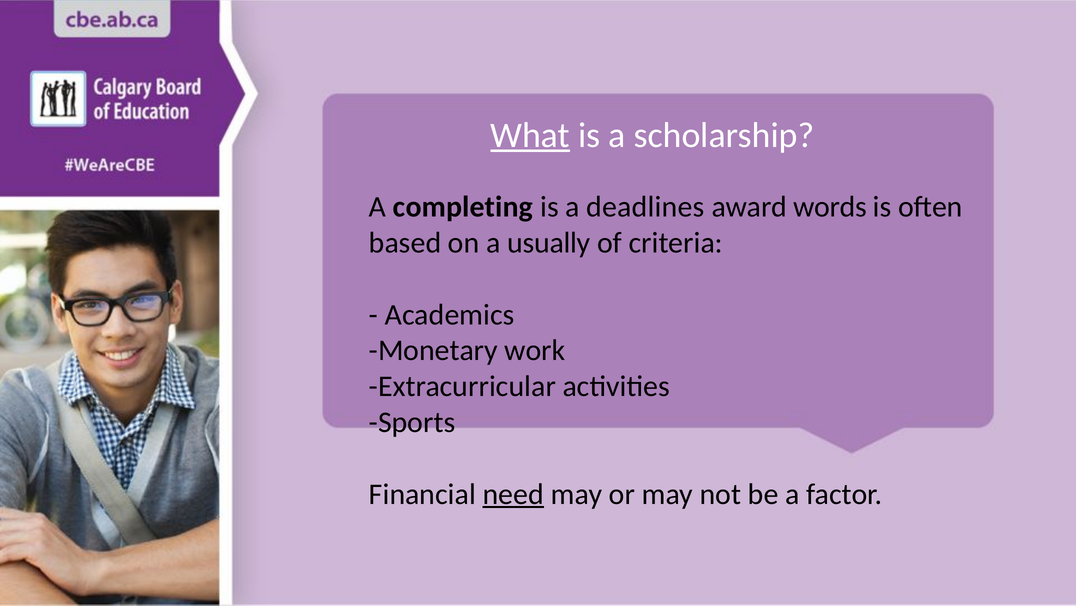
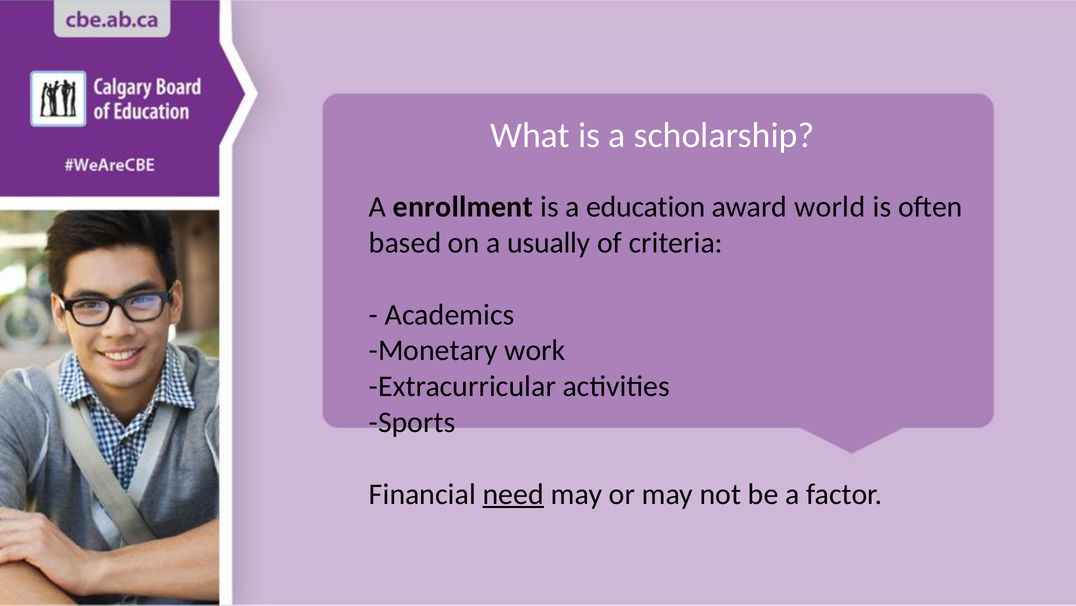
What underline: present -> none
completing: completing -> enrollment
deadlines: deadlines -> education
words: words -> world
